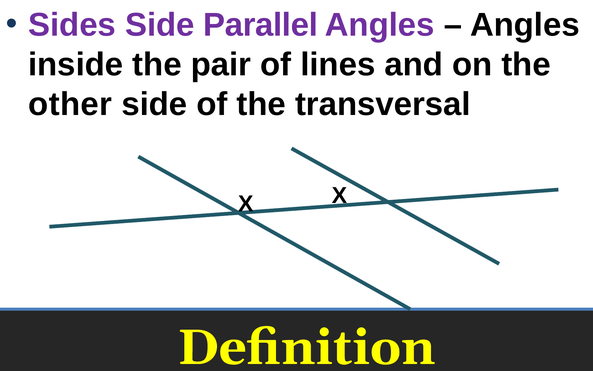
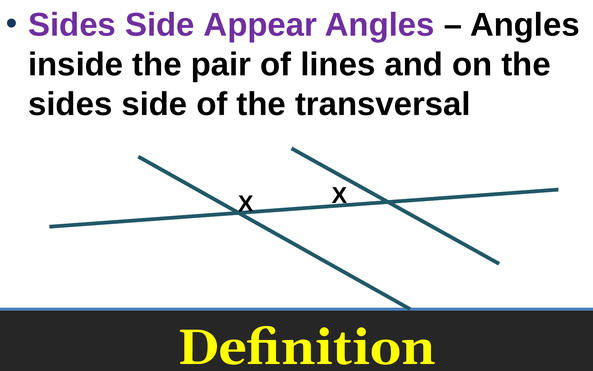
Parallel: Parallel -> Appear
other at (70, 104): other -> sides
